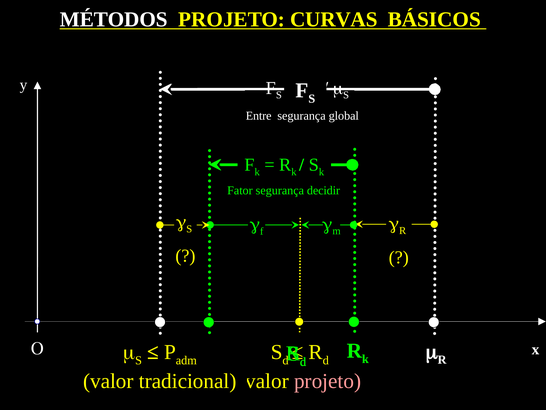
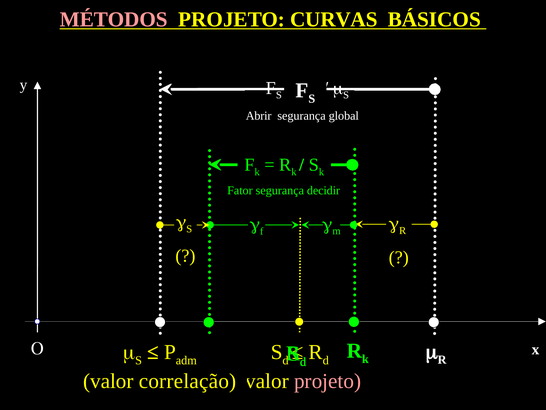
MÉTODOS colour: white -> pink
Entre: Entre -> Abrir
tradicional: tradicional -> correlação
